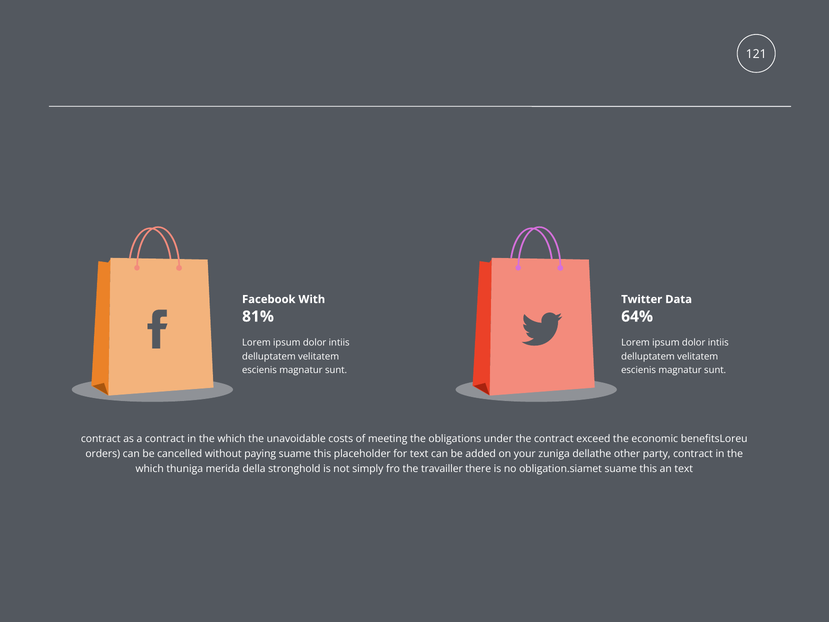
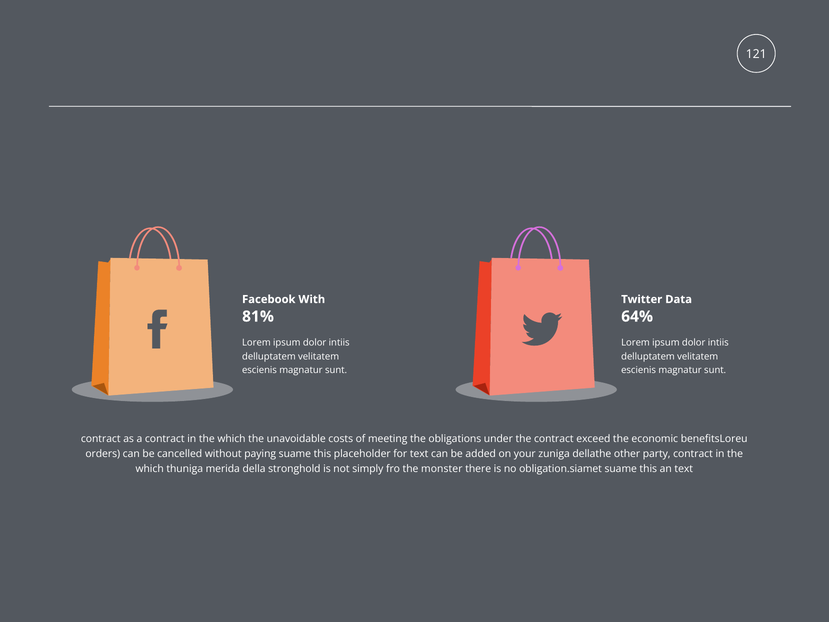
travailler: travailler -> monster
